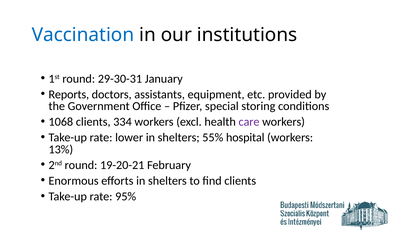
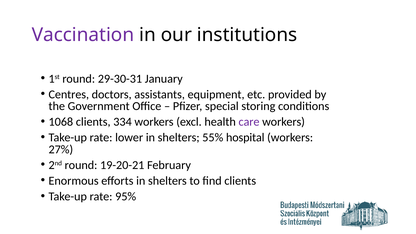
Vaccination colour: blue -> purple
Reports: Reports -> Centres
13%: 13% -> 27%
